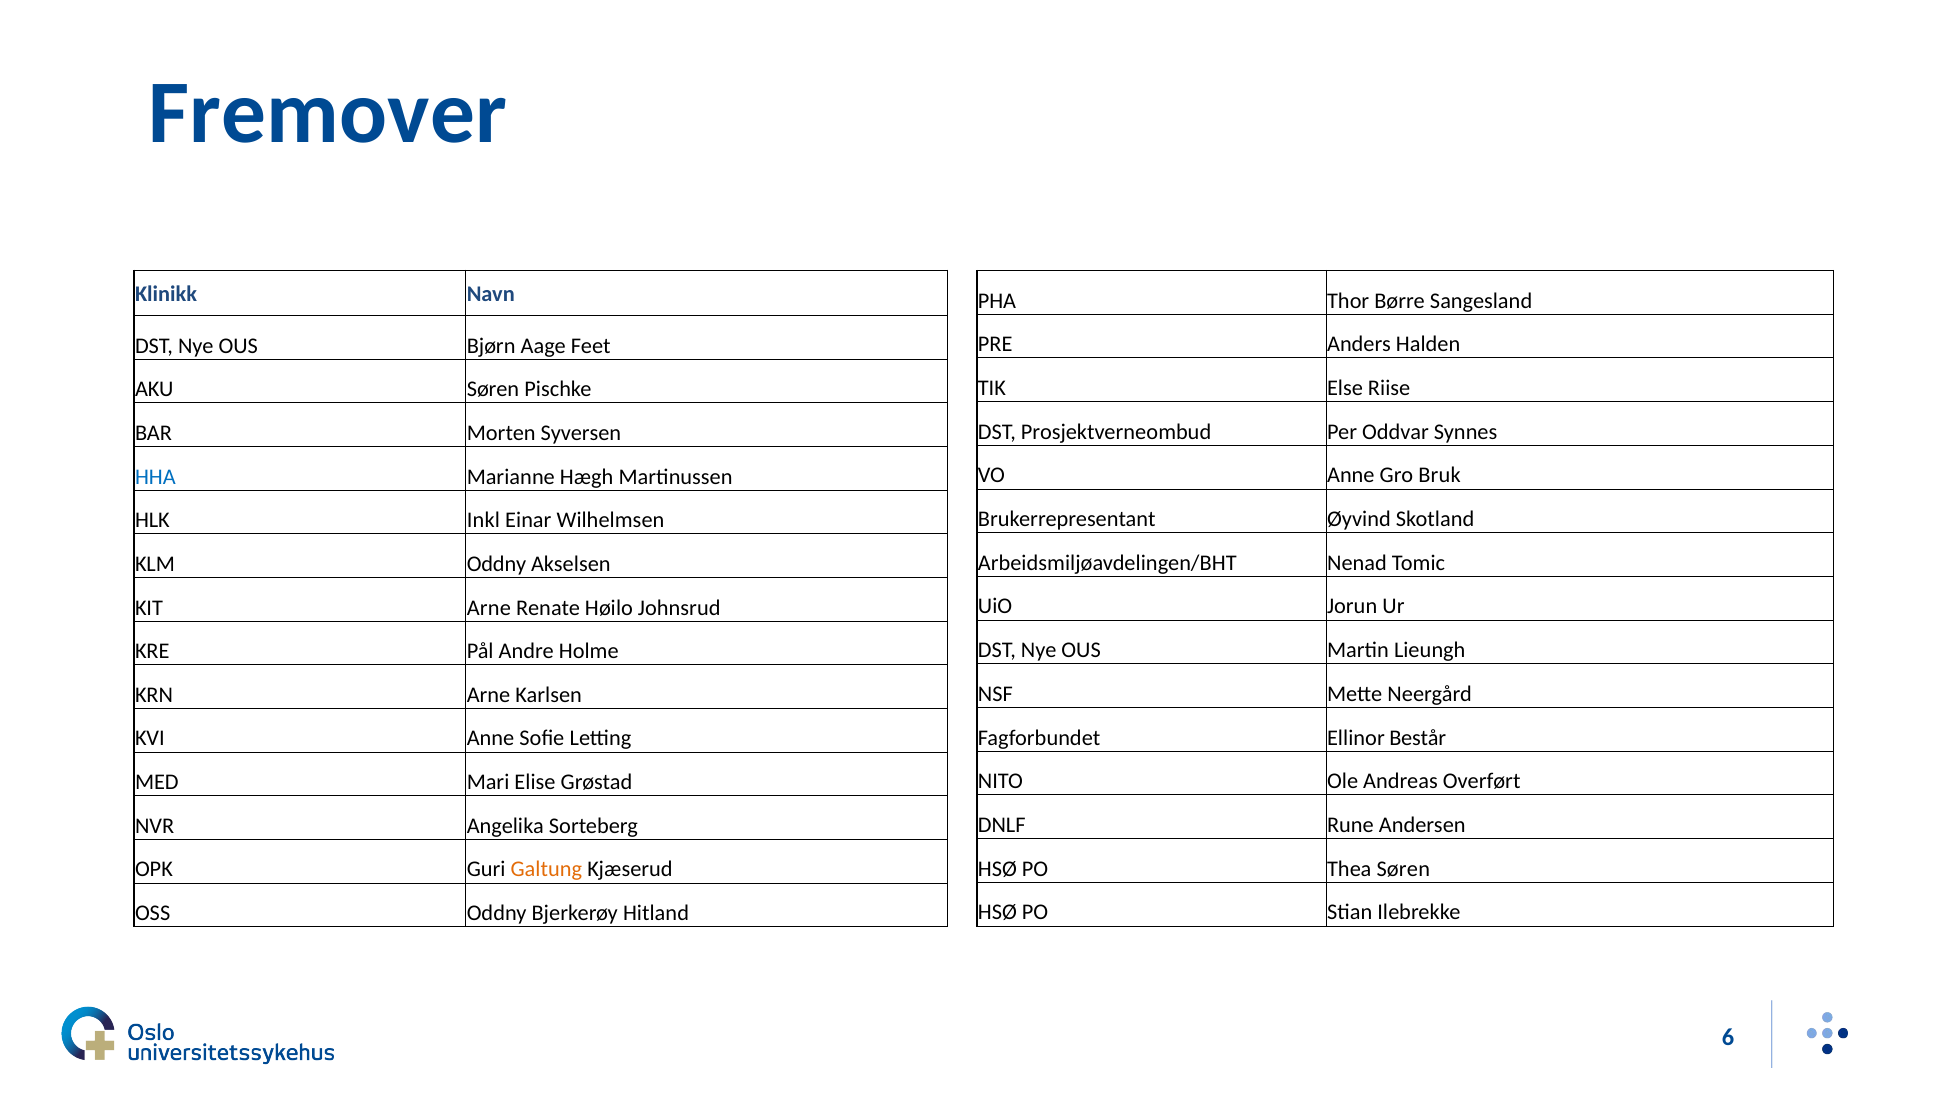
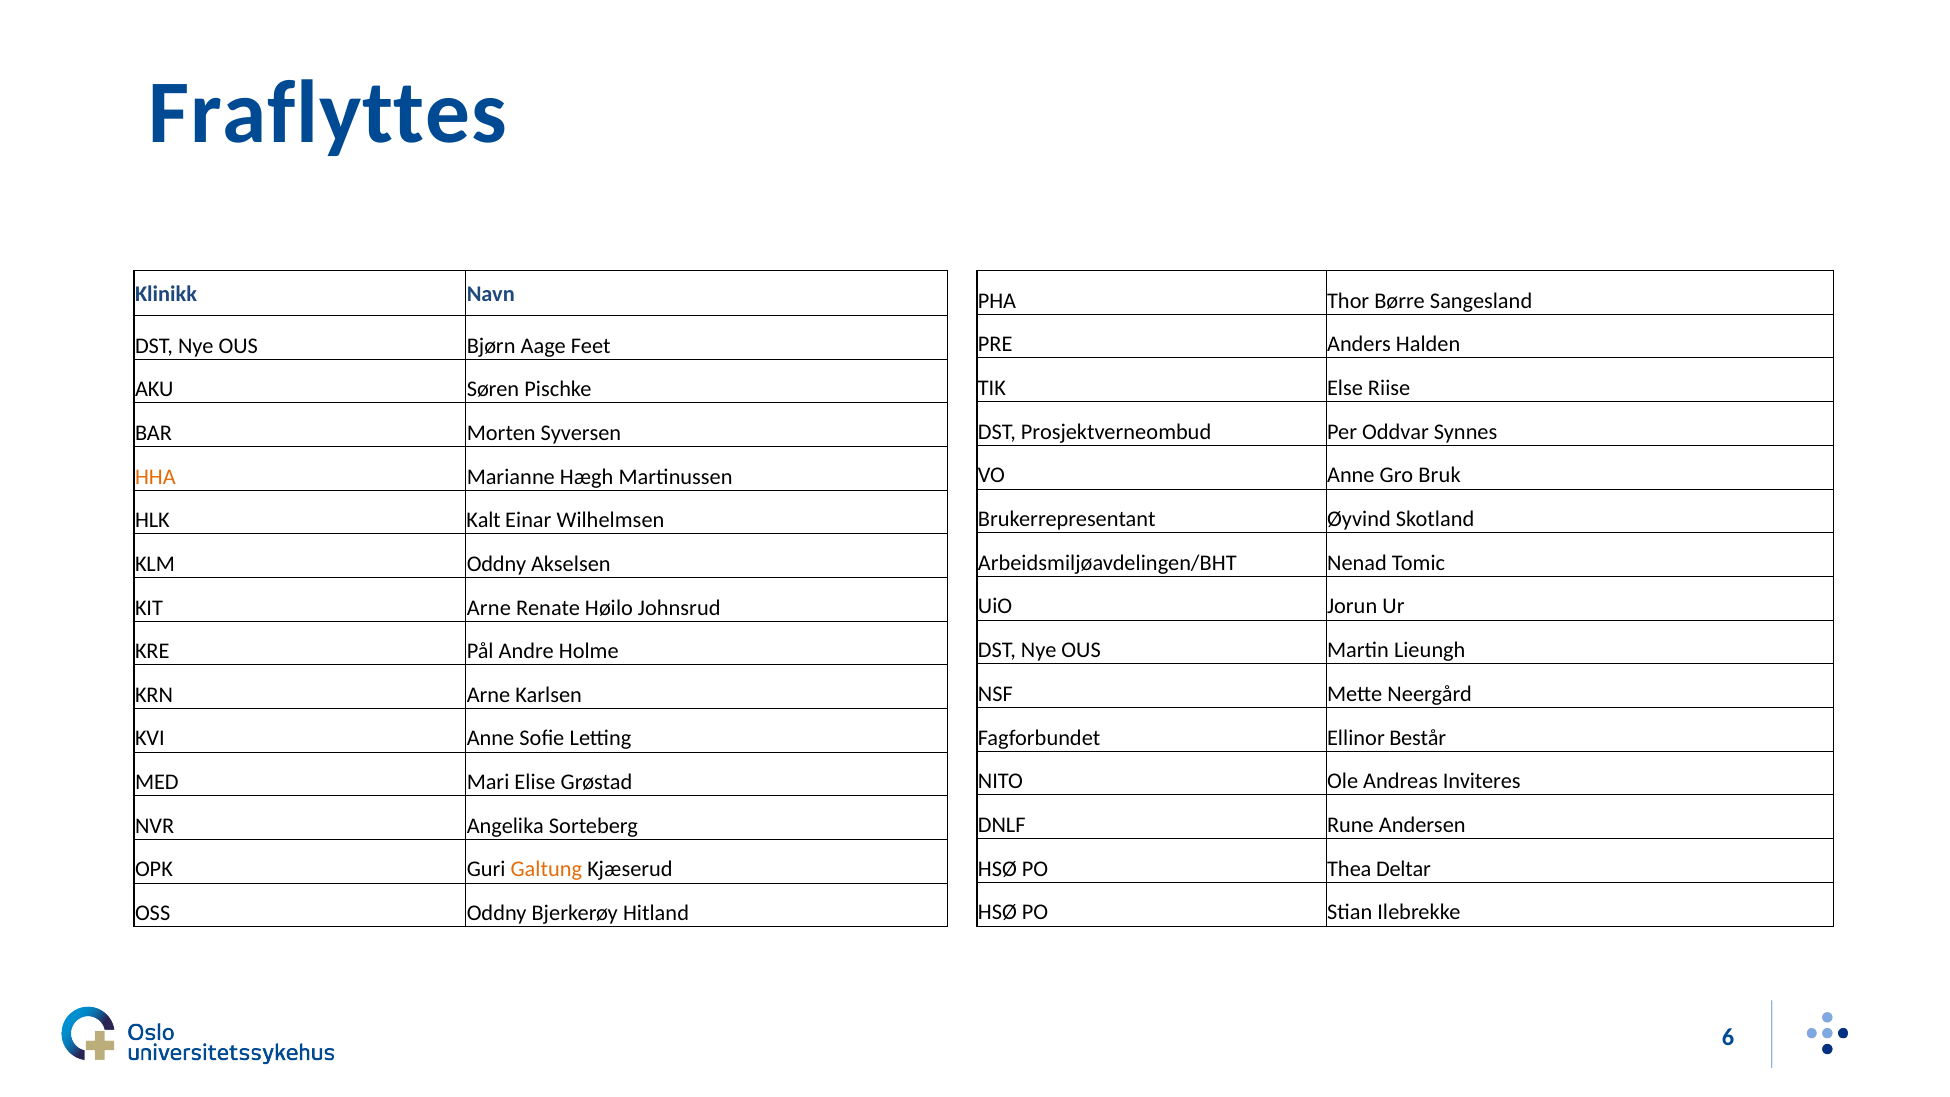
Fremover: Fremover -> Fraflyttes
HHA colour: blue -> orange
Inkl: Inkl -> Kalt
Overført: Overført -> Inviteres
Thea Søren: Søren -> Deltar
